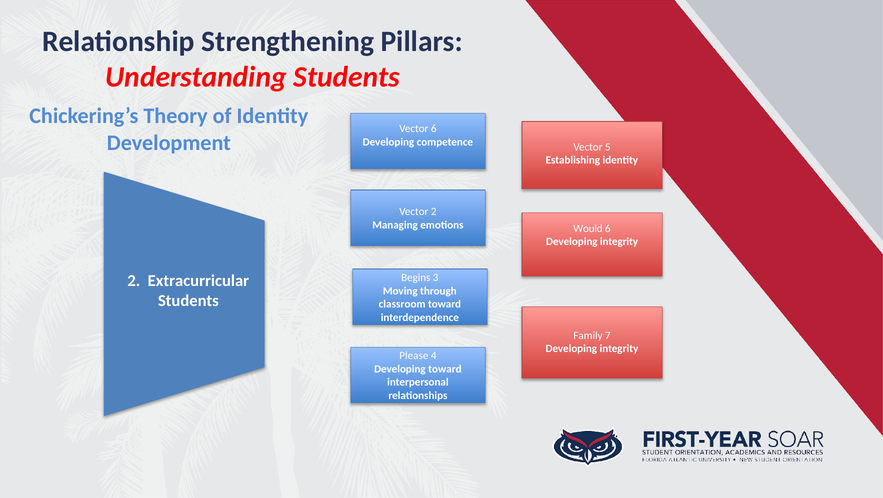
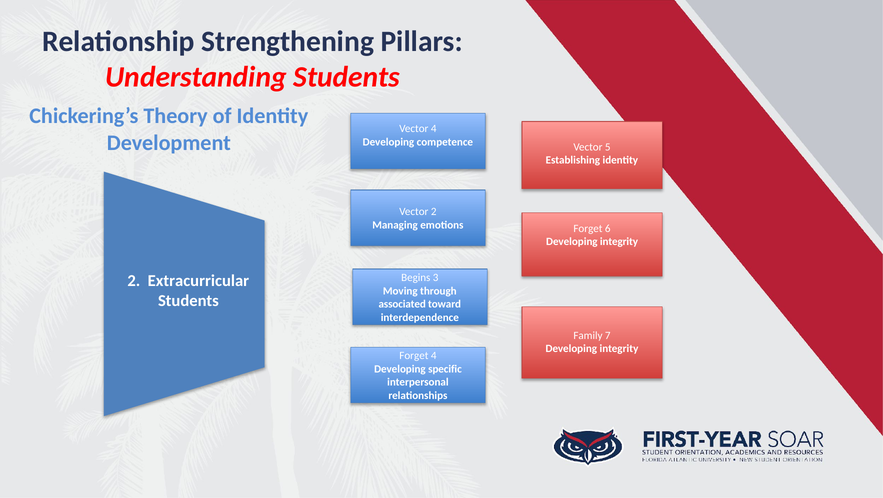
Vector 6: 6 -> 4
Would at (588, 228): Would -> Forget
classroom: classroom -> associated
Please at (414, 356): Please -> Forget
Developing toward: toward -> specific
